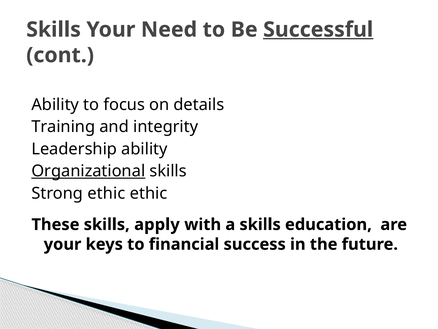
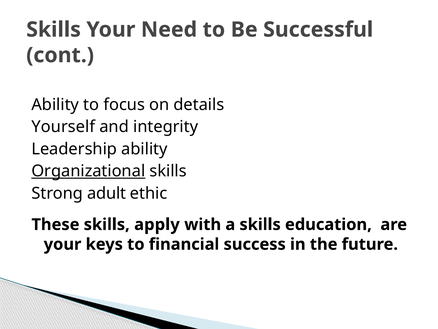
Successful underline: present -> none
Training: Training -> Yourself
Strong ethic: ethic -> adult
